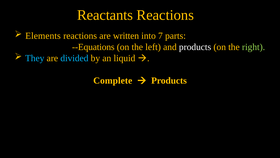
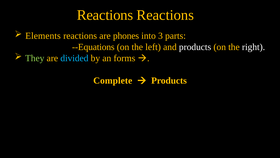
Reactants at (105, 15): Reactants -> Reactions
written: written -> phones
7: 7 -> 3
right colour: light green -> white
They colour: light blue -> light green
liquid: liquid -> forms
